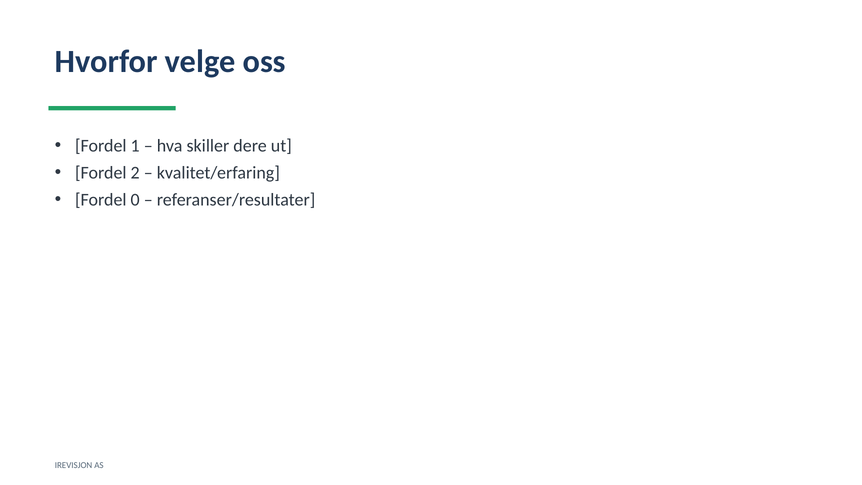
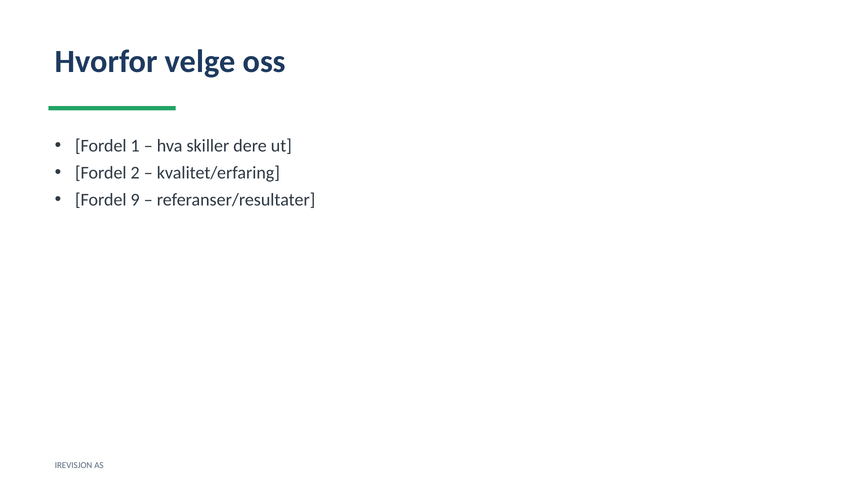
0: 0 -> 9
